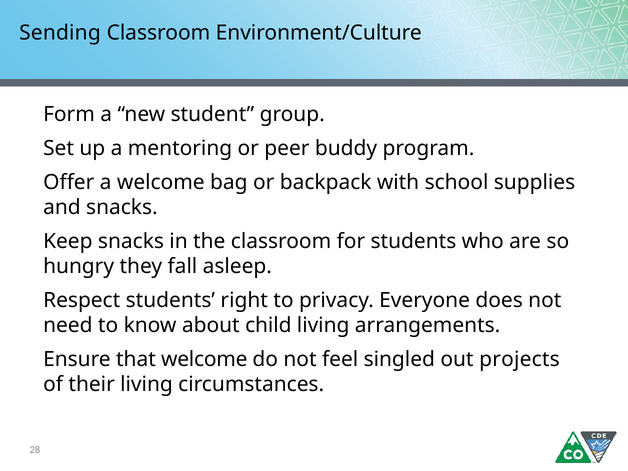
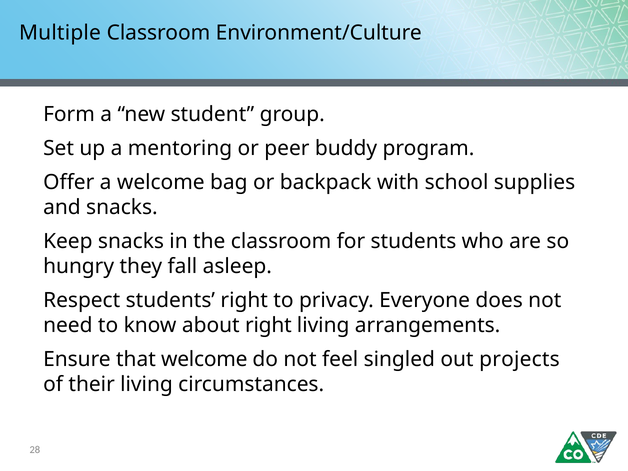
Sending: Sending -> Multiple
about child: child -> right
